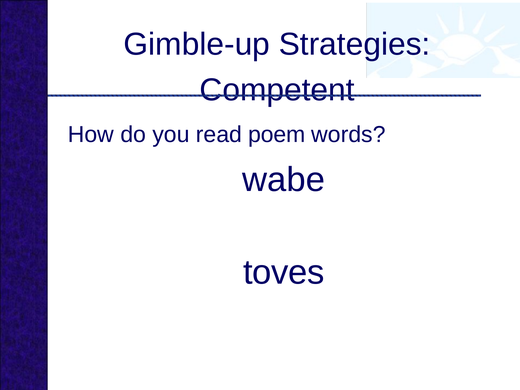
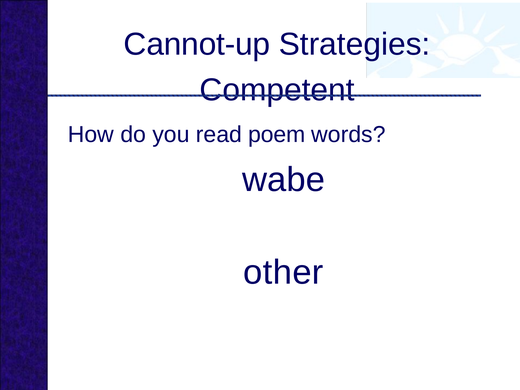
Gimble-up: Gimble-up -> Cannot-up
toves: toves -> other
